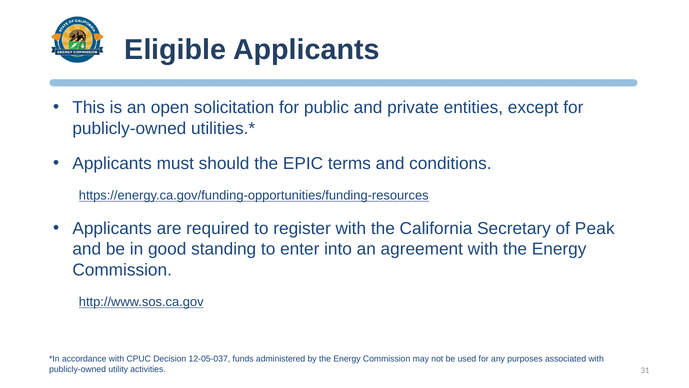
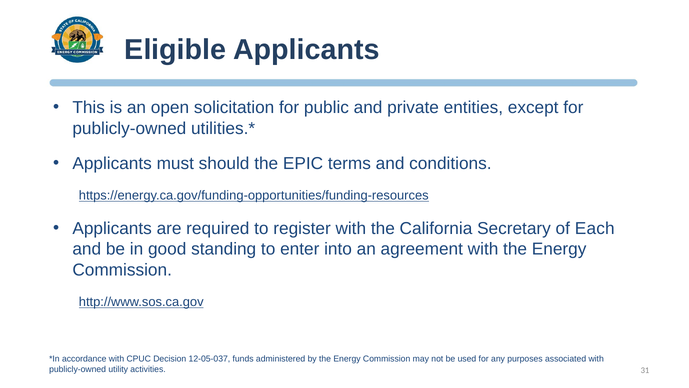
Peak: Peak -> Each
